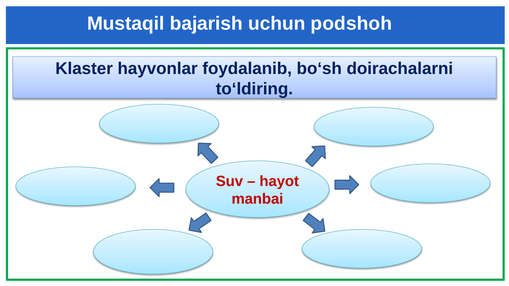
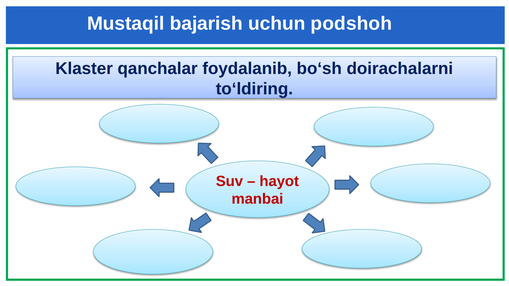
hayvonlar: hayvonlar -> qanchalar
